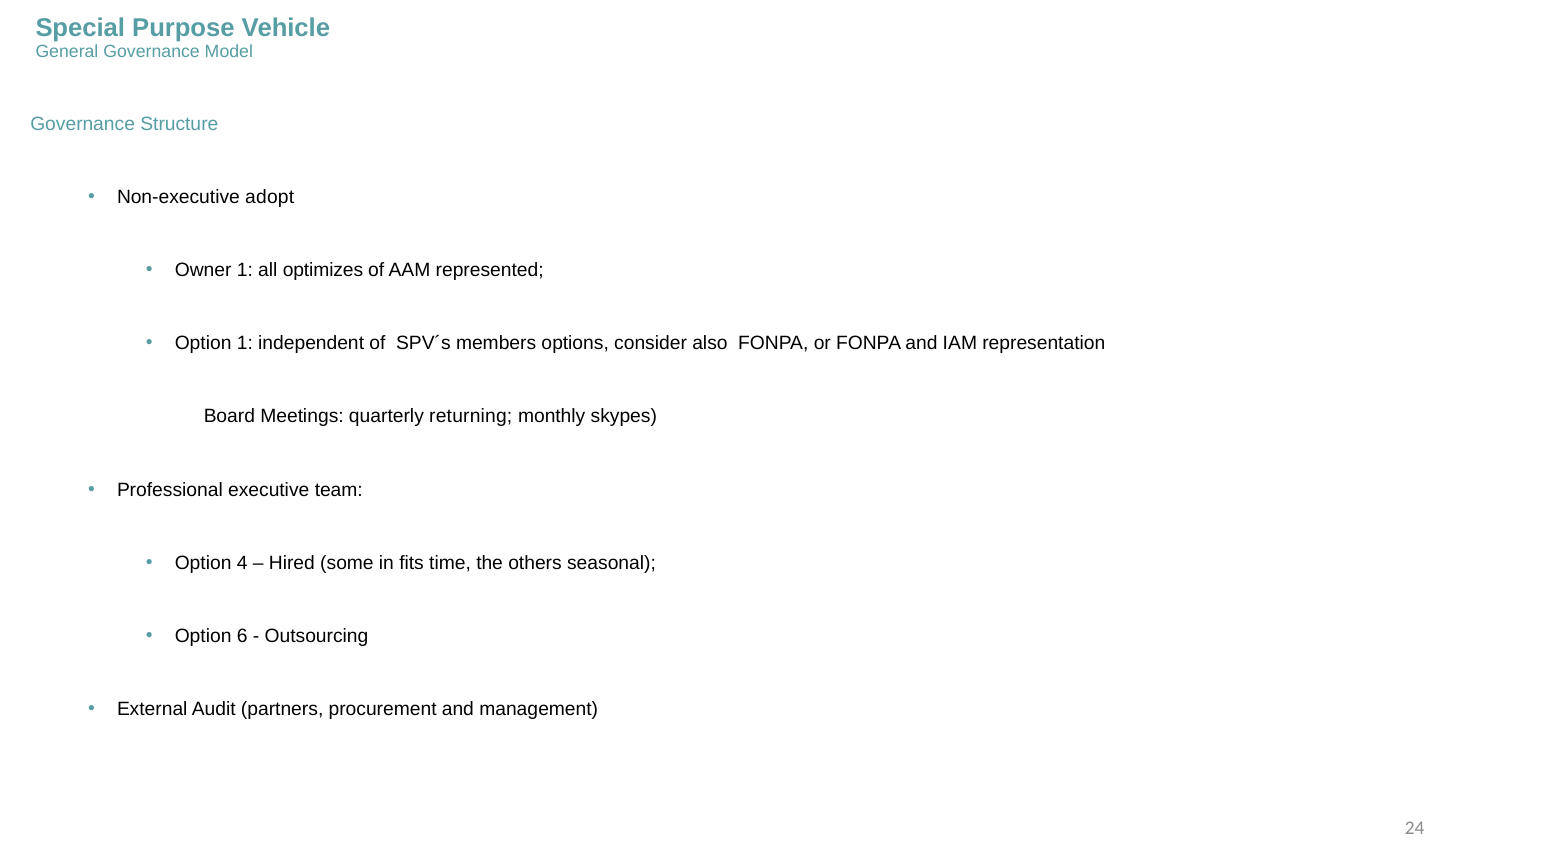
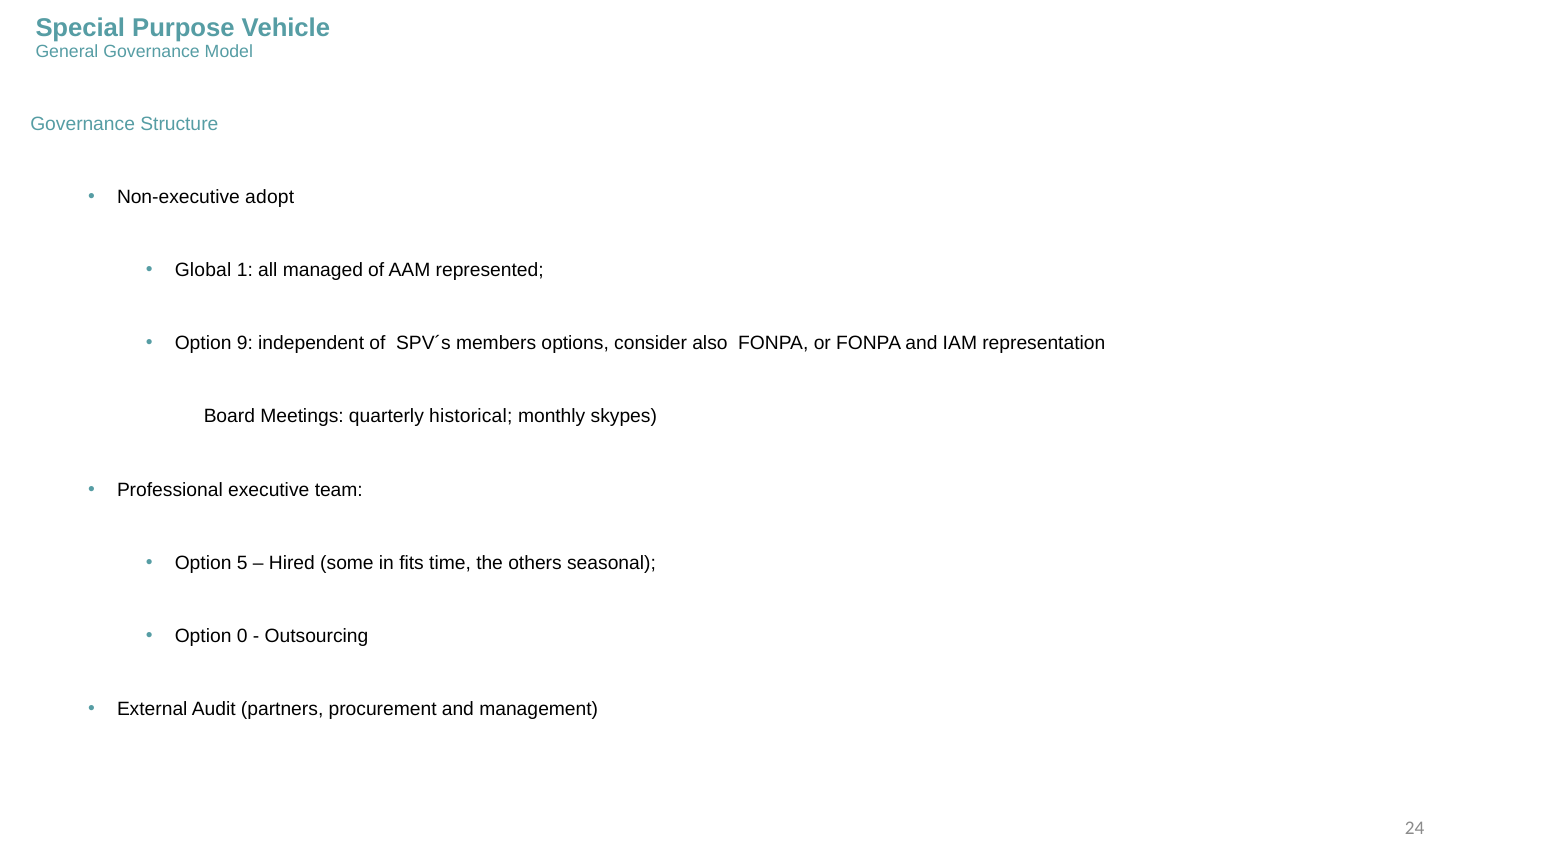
Owner: Owner -> Global
optimizes: optimizes -> managed
Option 1: 1 -> 9
returning: returning -> historical
4: 4 -> 5
6: 6 -> 0
